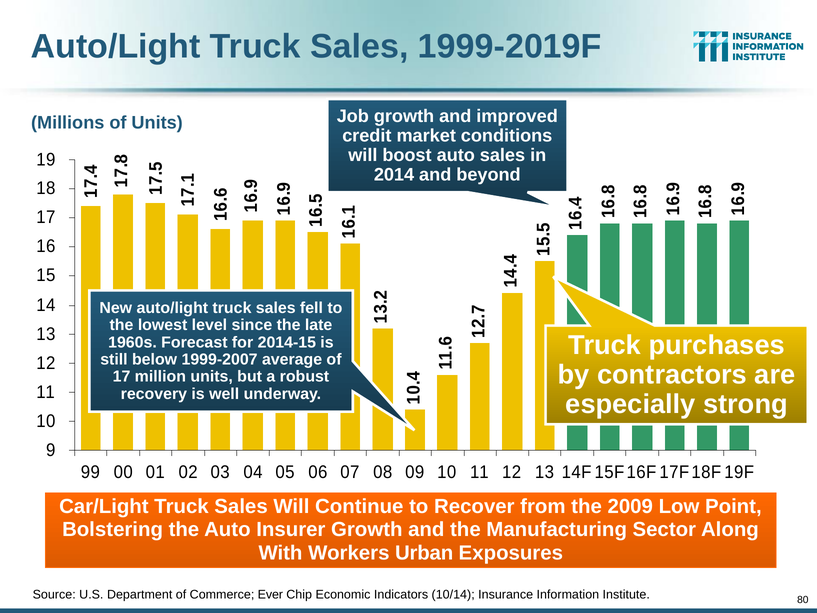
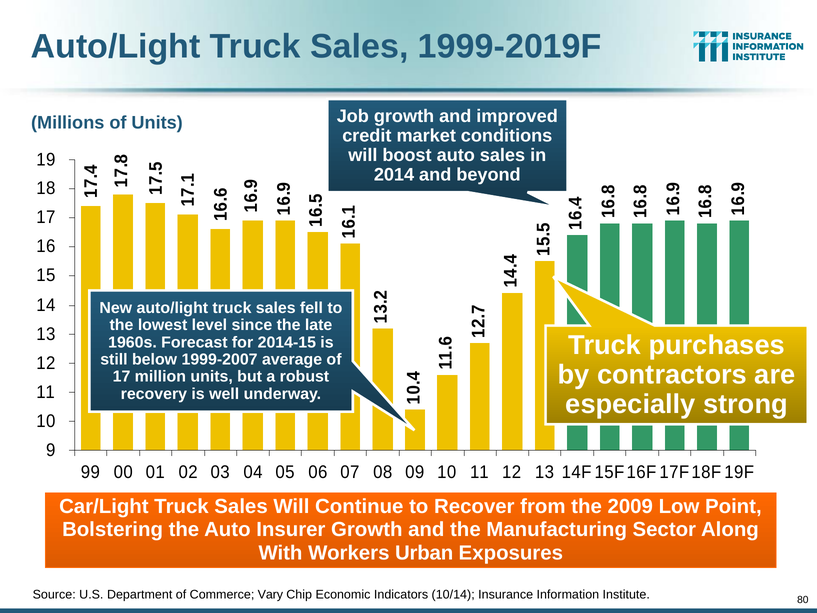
Ever: Ever -> Vary
